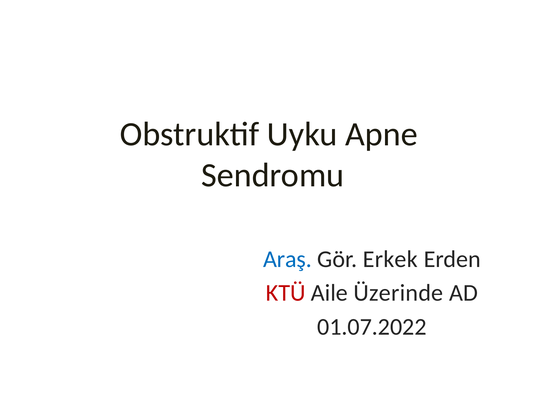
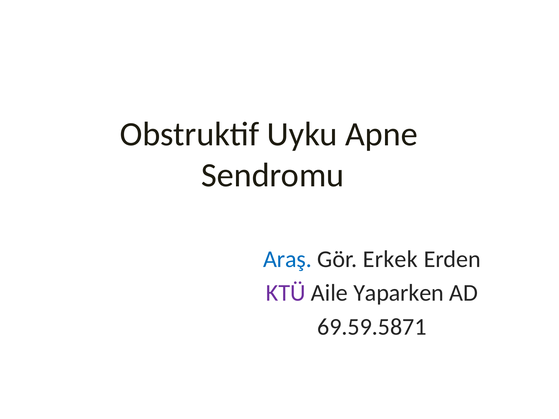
KTÜ colour: red -> purple
Üzerinde: Üzerinde -> Yaparken
01.07.2022: 01.07.2022 -> 69.59.5871
